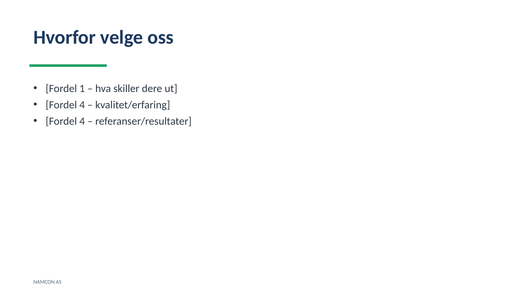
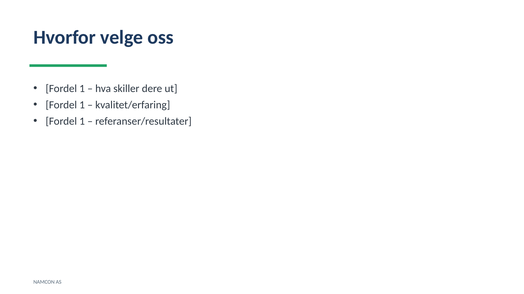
4 at (82, 105): 4 -> 1
4 at (82, 122): 4 -> 1
